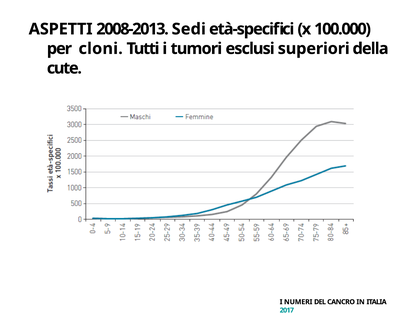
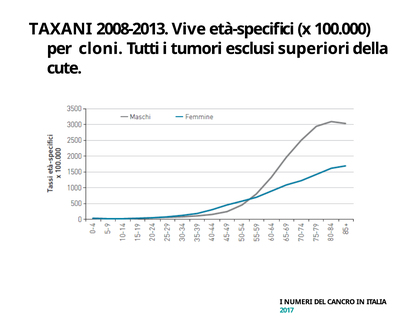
ASPETTI: ASPETTI -> TAXANI
Sedi: Sedi -> Vive
